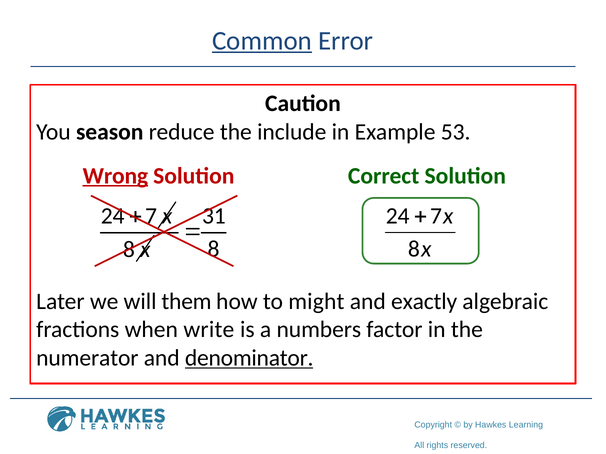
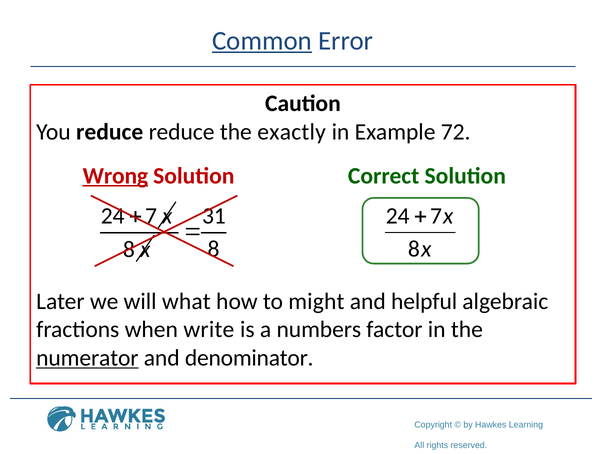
You season: season -> reduce
include: include -> exactly
53: 53 -> 72
them: them -> what
exactly: exactly -> helpful
numerator underline: none -> present
denominator underline: present -> none
